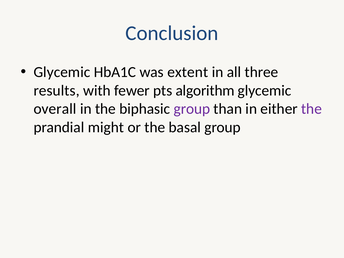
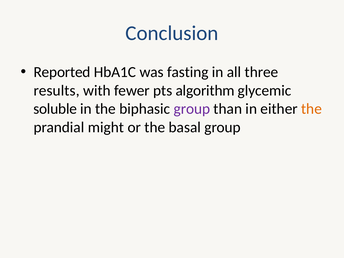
Glycemic at (62, 72): Glycemic -> Reported
extent: extent -> fasting
overall: overall -> soluble
the at (312, 109) colour: purple -> orange
